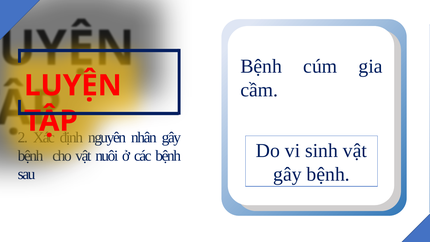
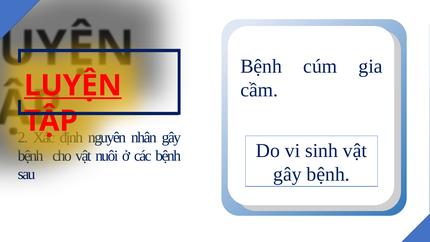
LUYỆN underline: none -> present
